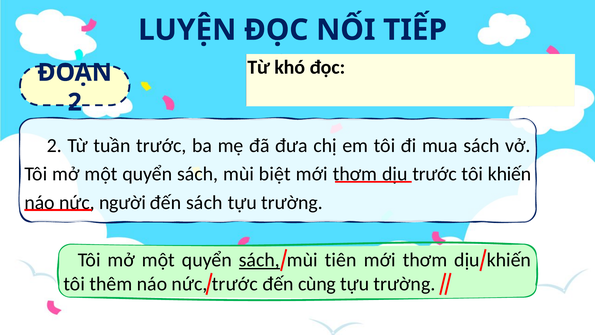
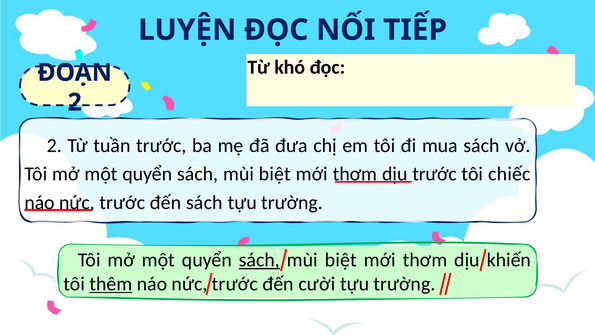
tôi khiến: khiến -> chiếc
người at (123, 202): người -> trước
tiên at (341, 260): tiên -> biệt
thêm underline: none -> present
cùng: cùng -> cười
